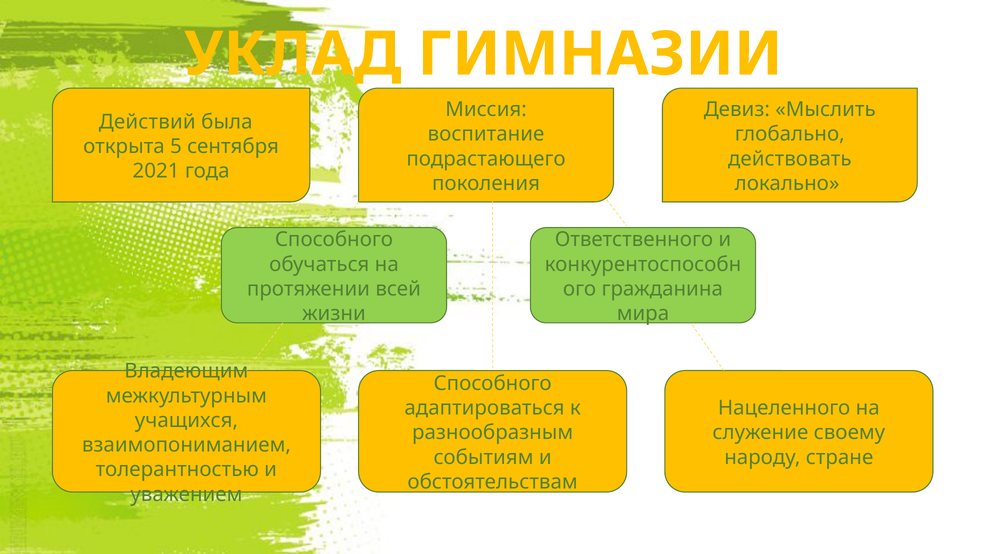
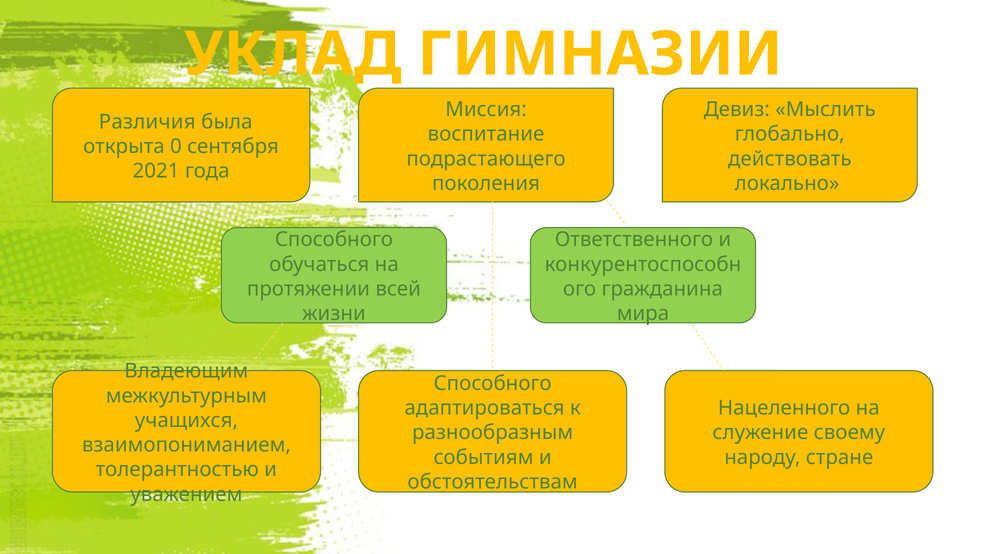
Действий: Действий -> Различия
5: 5 -> 0
